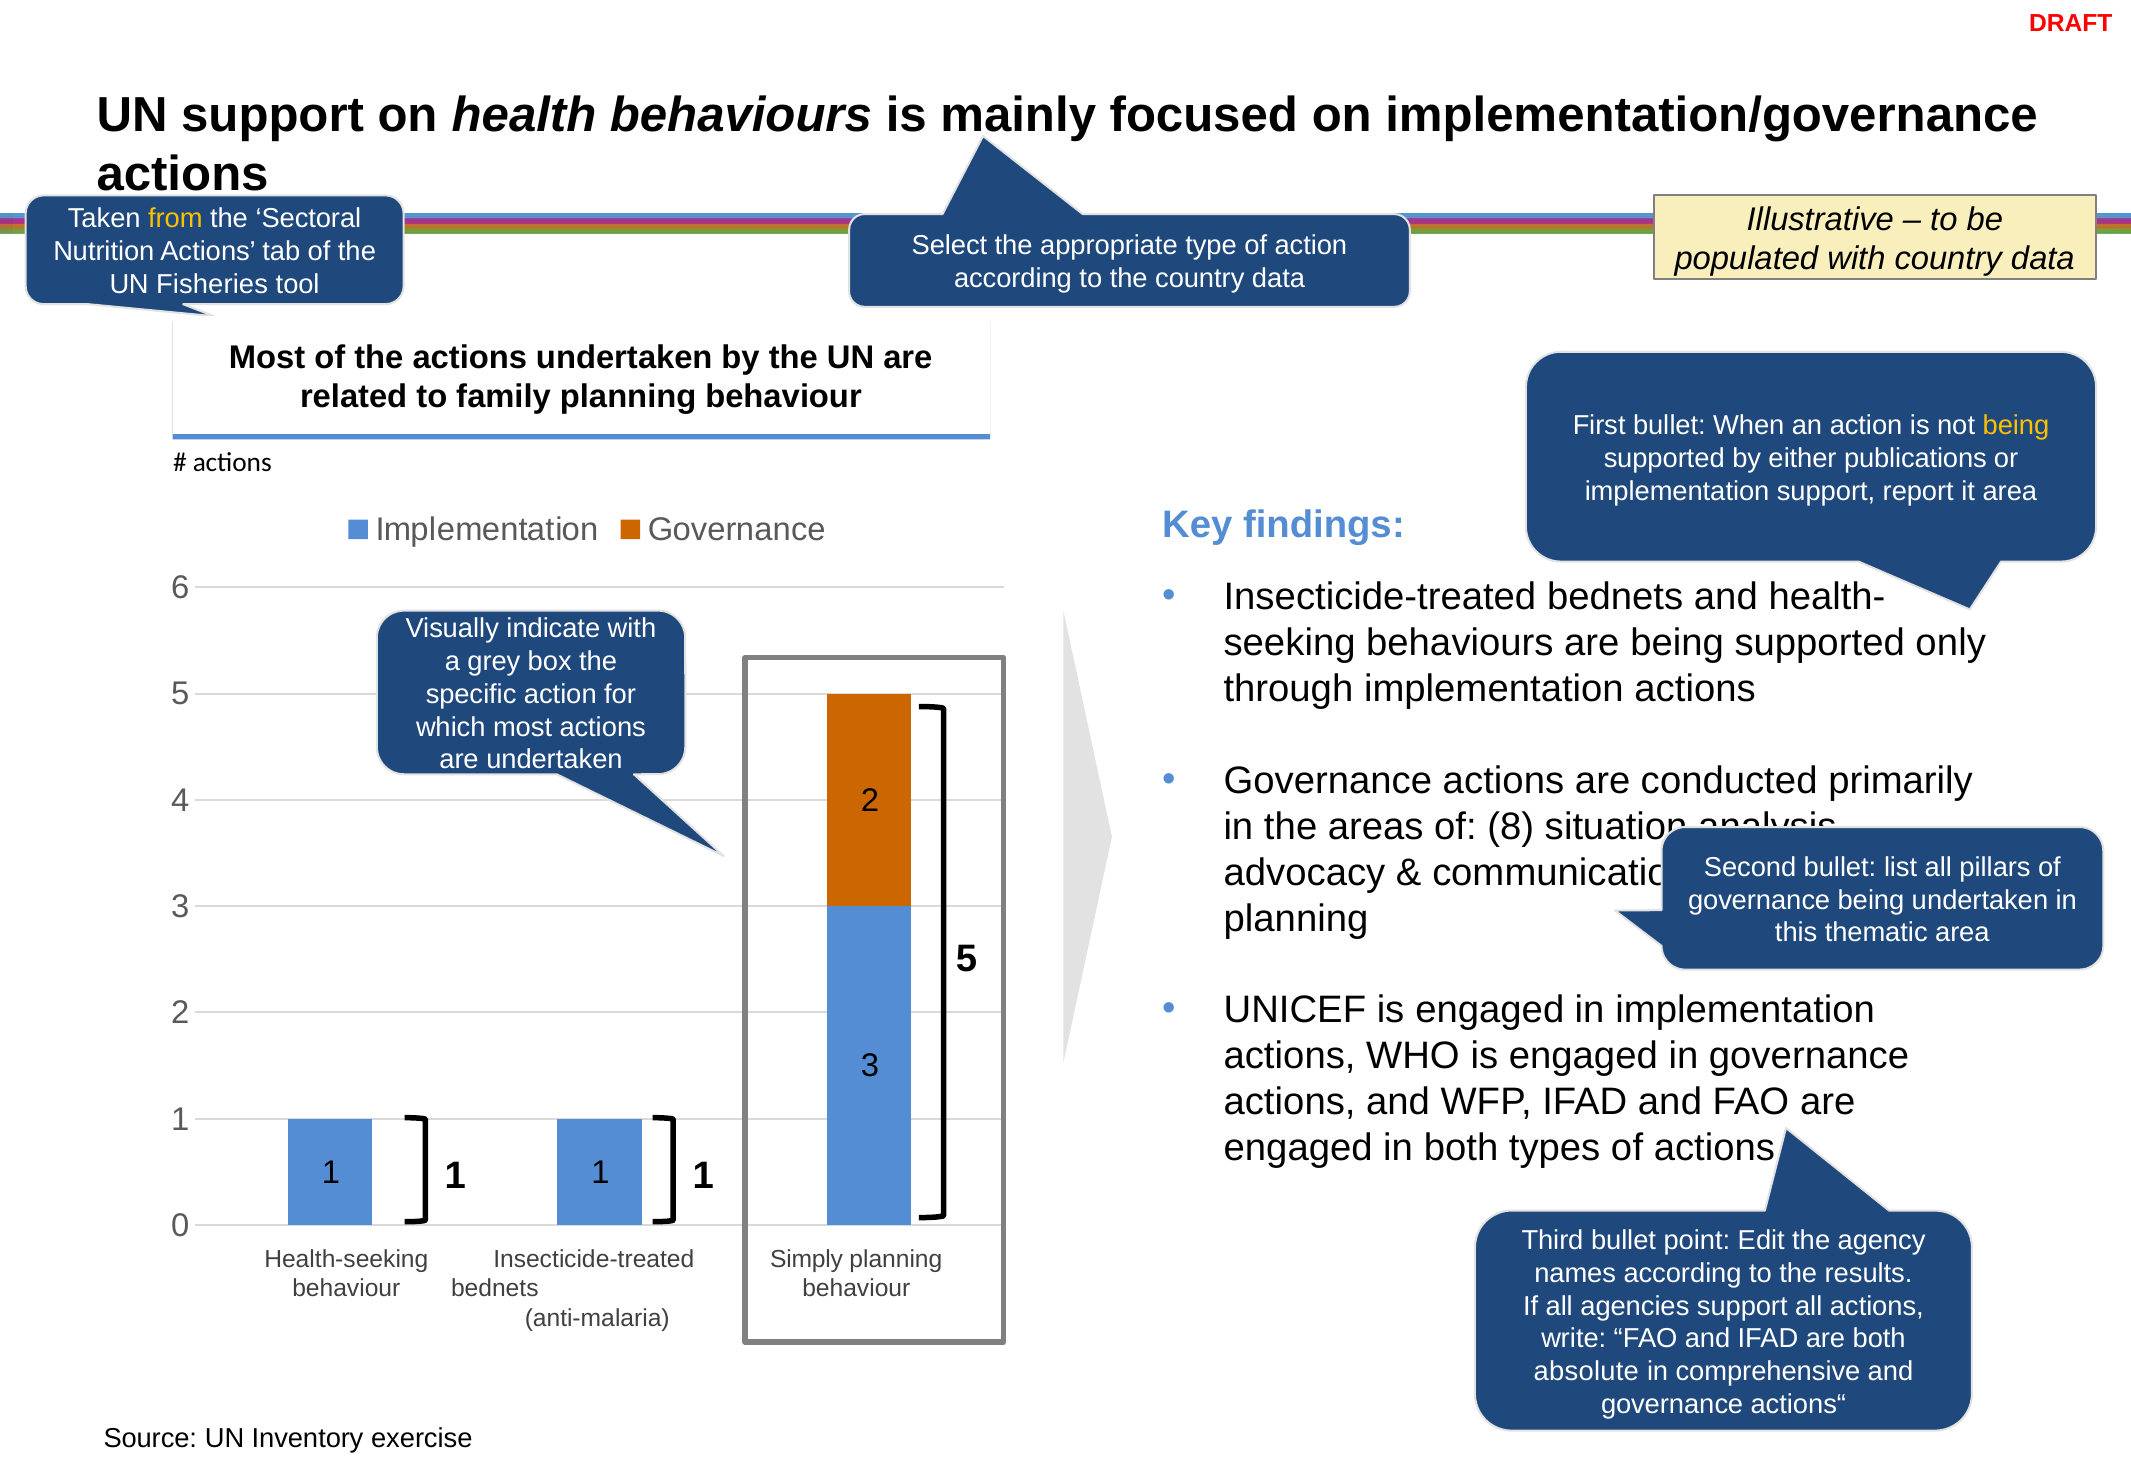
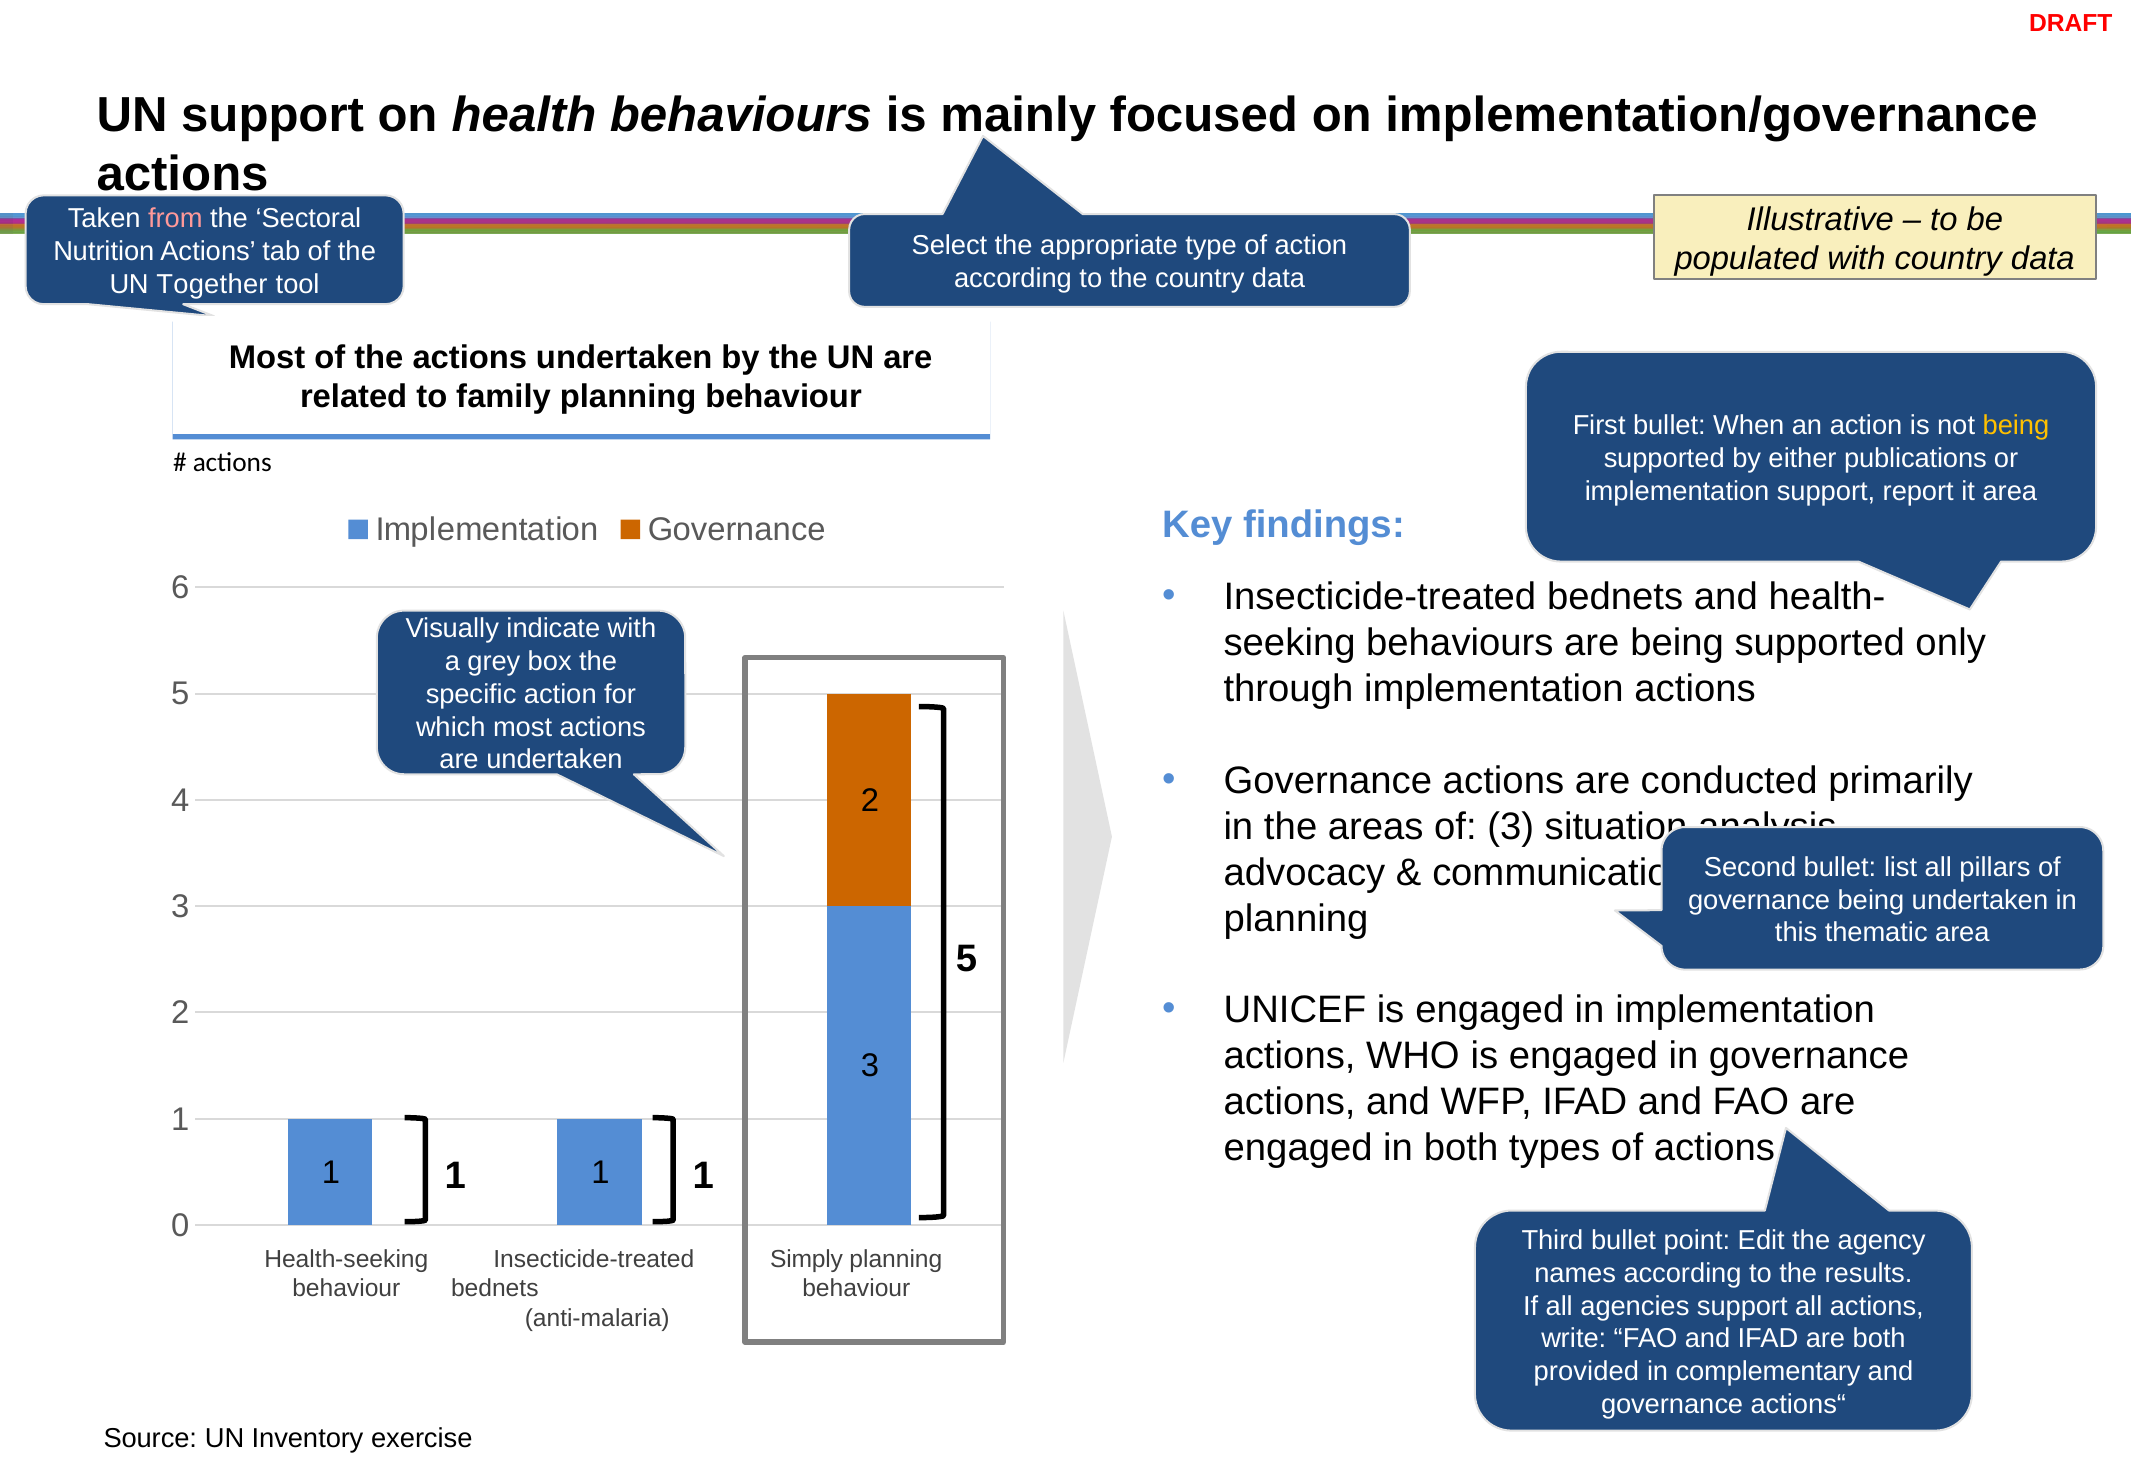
from colour: yellow -> pink
Fisheries: Fisheries -> Together
of 8: 8 -> 3
absolute: absolute -> provided
comprehensive: comprehensive -> complementary
